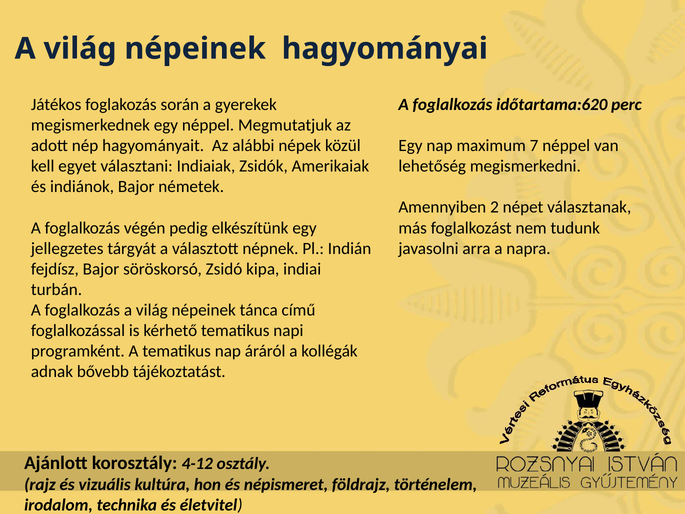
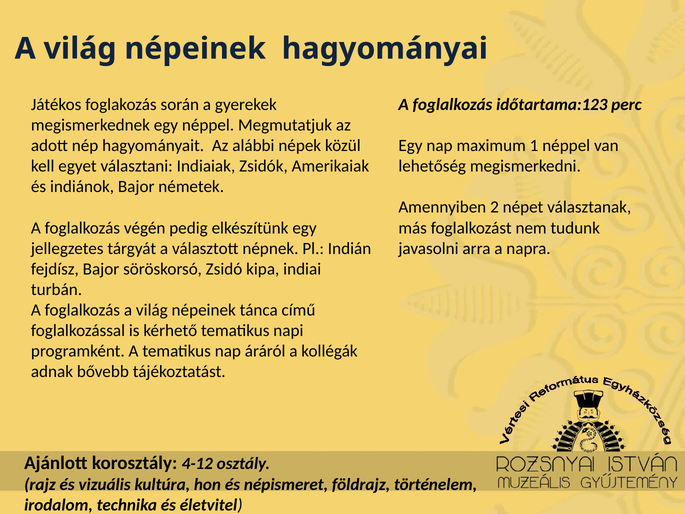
időtartama:620: időtartama:620 -> időtartama:123
7: 7 -> 1
